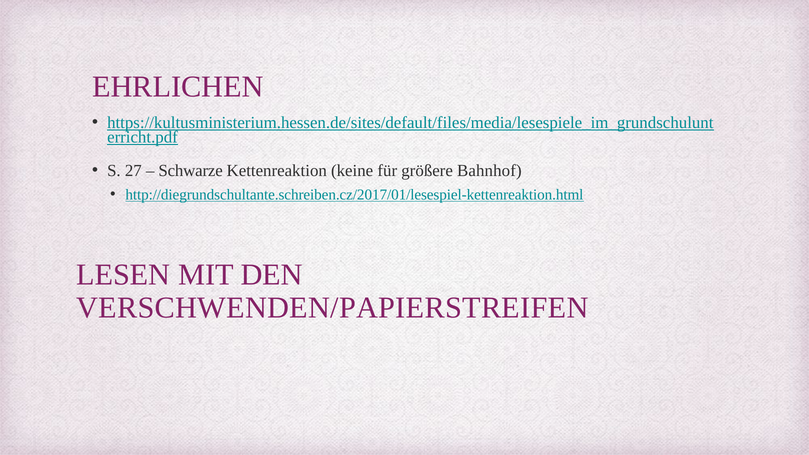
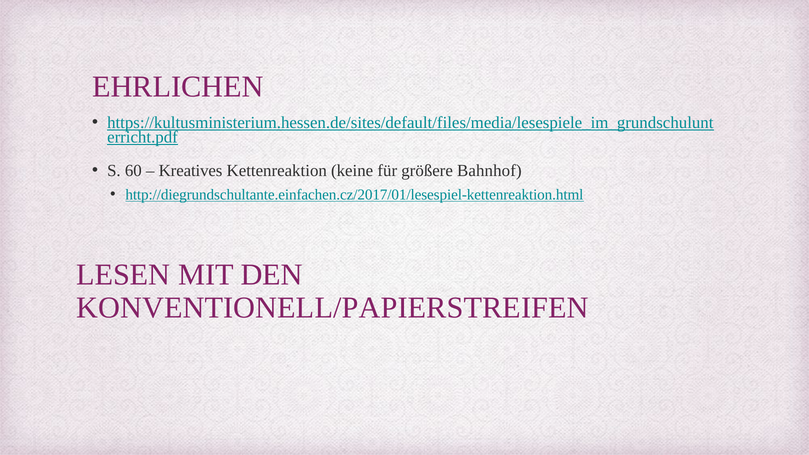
27: 27 -> 60
Schwarze: Schwarze -> Kreatives
http://diegrundschultante.schreiben.cz/2017/01/lesespiel-kettenreaktion.html: http://diegrundschultante.schreiben.cz/2017/01/lesespiel-kettenreaktion.html -> http://diegrundschultante.einfachen.cz/2017/01/lesespiel-kettenreaktion.html
VERSCHWENDEN/PAPIERSTREIFEN: VERSCHWENDEN/PAPIERSTREIFEN -> KONVENTIONELL/PAPIERSTREIFEN
